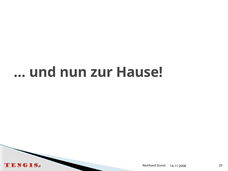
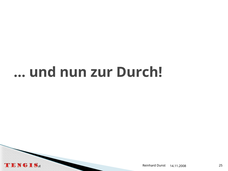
Hause: Hause -> Durch
